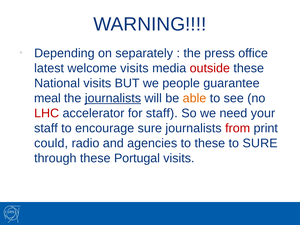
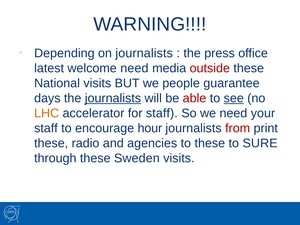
on separately: separately -> journalists
welcome visits: visits -> need
meal: meal -> days
able colour: orange -> red
see underline: none -> present
LHC colour: red -> orange
encourage sure: sure -> hour
could at (51, 143): could -> these
Portugal: Portugal -> Sweden
